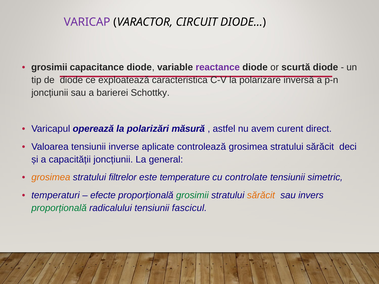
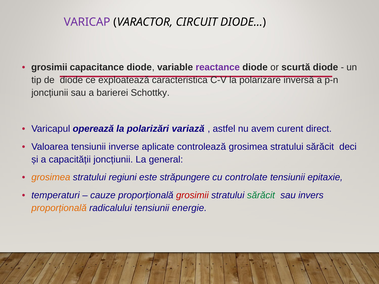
măsură: măsură -> variază
filtrelor: filtrelor -> regiuni
temperature: temperature -> străpungere
simetric: simetric -> epitaxie
efecte: efecte -> cauze
grosimii at (192, 196) colour: green -> red
sărăcit colour: orange -> green
proporțională at (59, 208) colour: green -> orange
fascicul: fascicul -> energie
